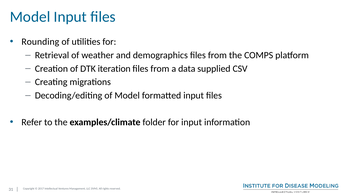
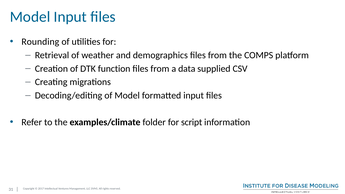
iteration: iteration -> function
for input: input -> script
